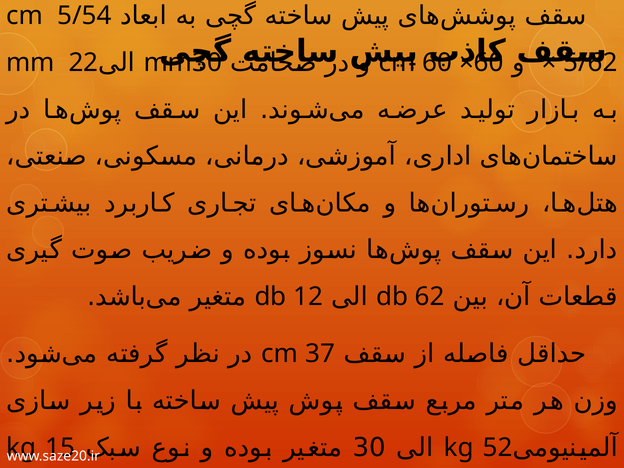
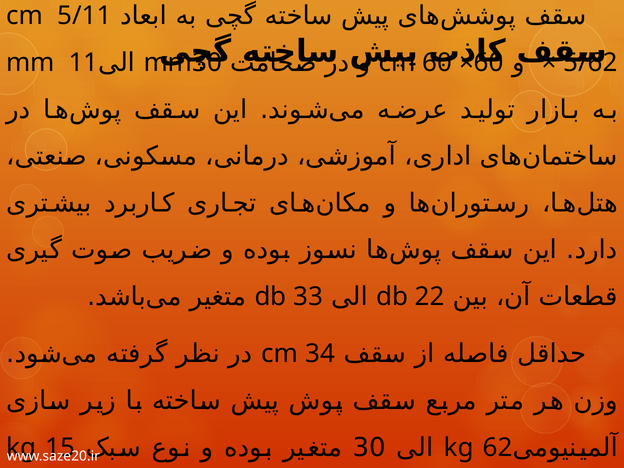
5/54: 5/54 -> 5/11
22: 22 -> 11
12: 12 -> 33
62: 62 -> 22
37: 37 -> 34
52: 52 -> 62
